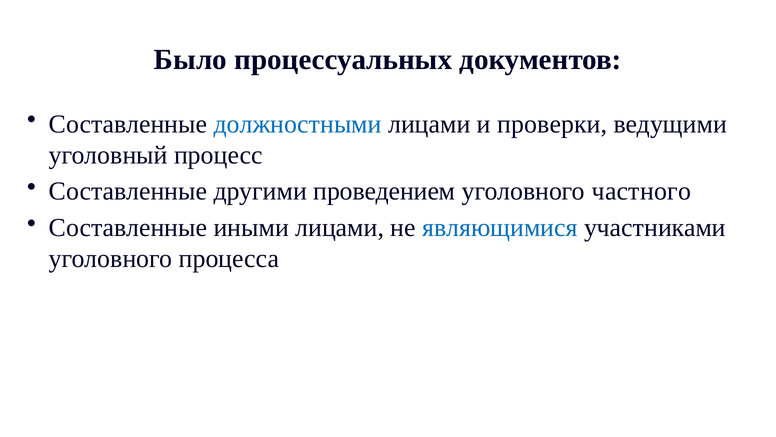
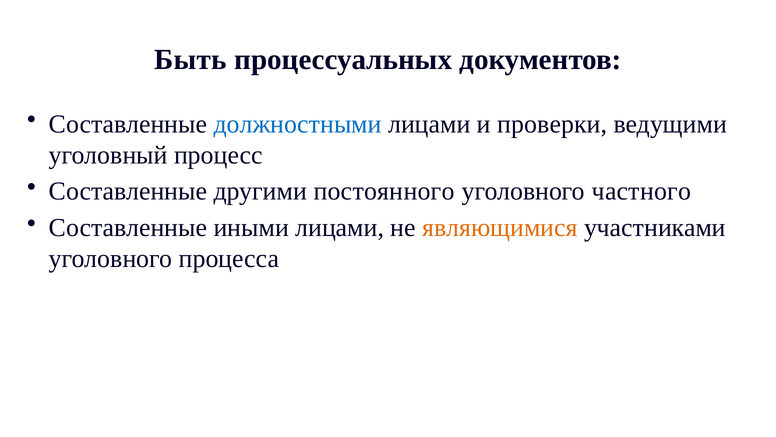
Было: Было -> Быть
проведением: проведением -> постоянного
являющимися colour: blue -> orange
